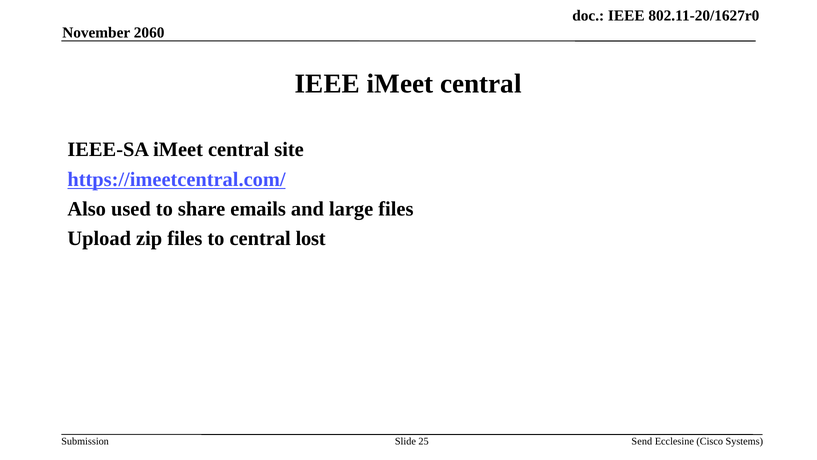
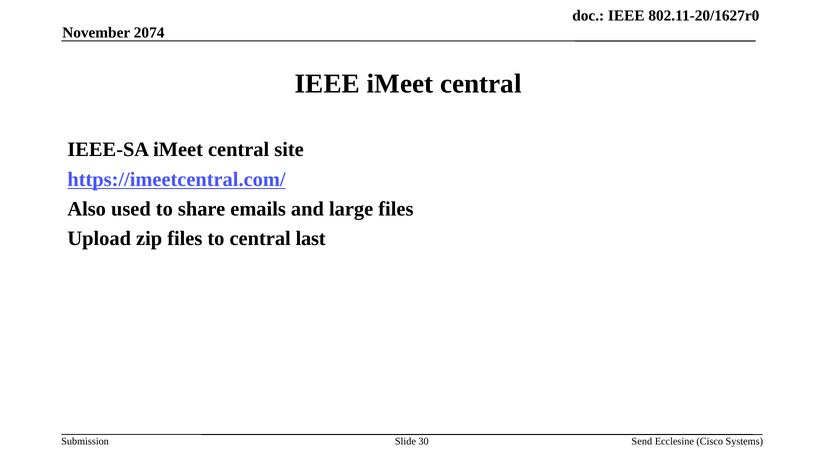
2060: 2060 -> 2074
lost: lost -> last
25: 25 -> 30
